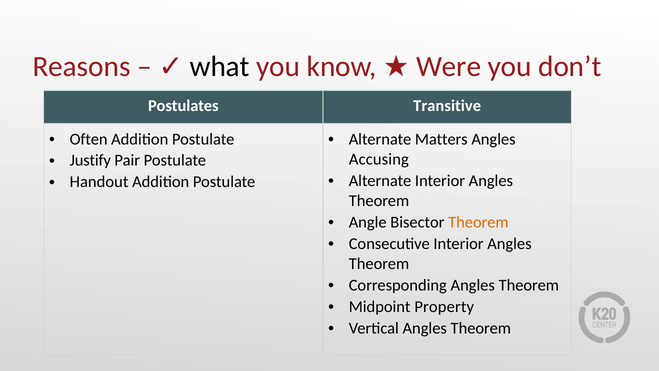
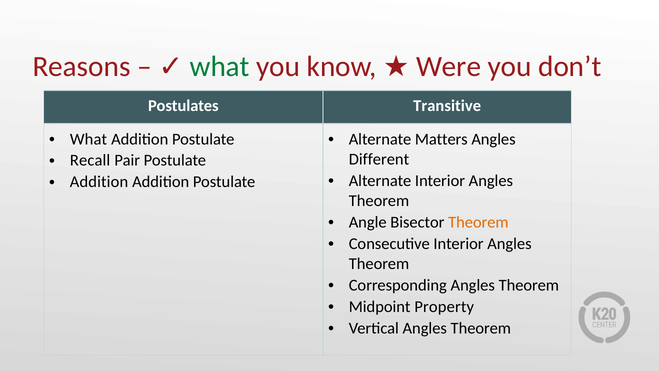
what at (220, 66) colour: black -> green
Often at (89, 139): Often -> What
Accusing: Accusing -> Different
Justify: Justify -> Recall
Handout at (99, 182): Handout -> Addition
